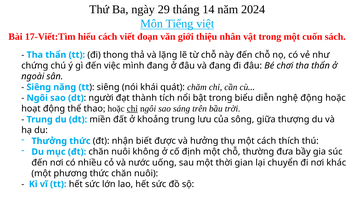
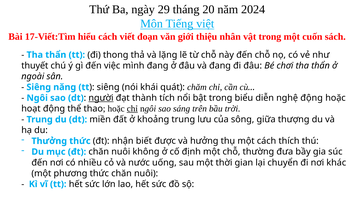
14: 14 -> 20
chứng: chứng -> thuyết
người underline: none -> present
